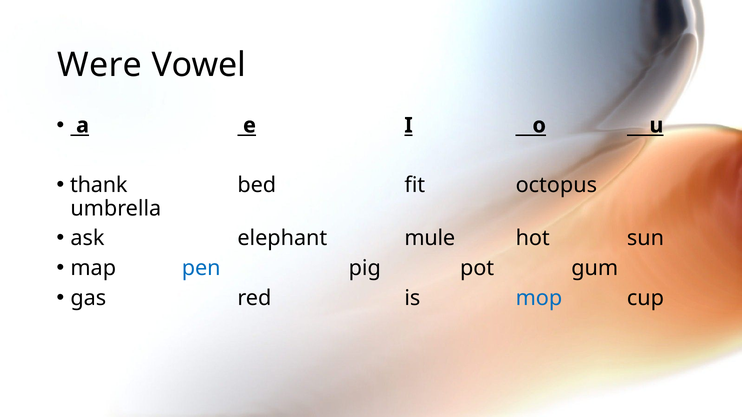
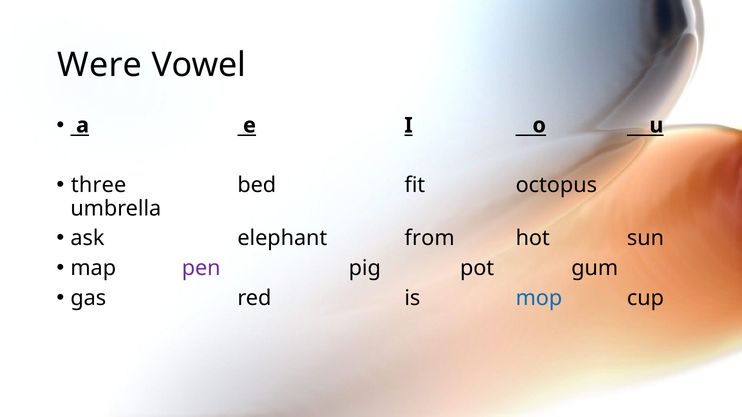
thank: thank -> three
mule: mule -> from
pen colour: blue -> purple
